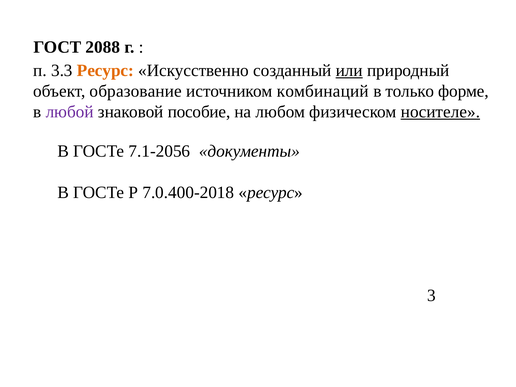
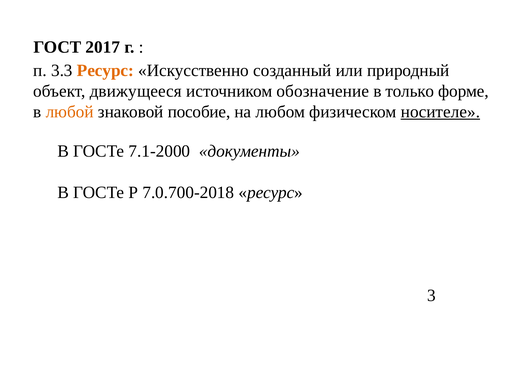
2088: 2088 -> 2017
или underline: present -> none
образование: образование -> движущееся
комбинаций: комбинаций -> обозначение
любой colour: purple -> orange
7.1-2056: 7.1-2056 -> 7.1-2000
7.0.400-2018: 7.0.400-2018 -> 7.0.700-2018
